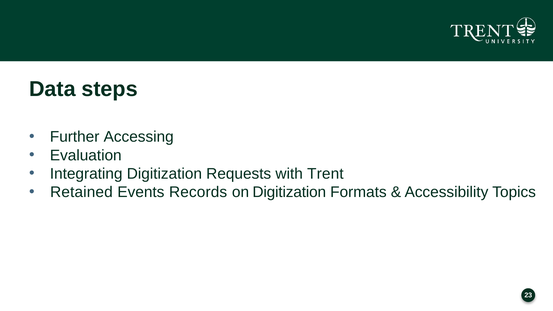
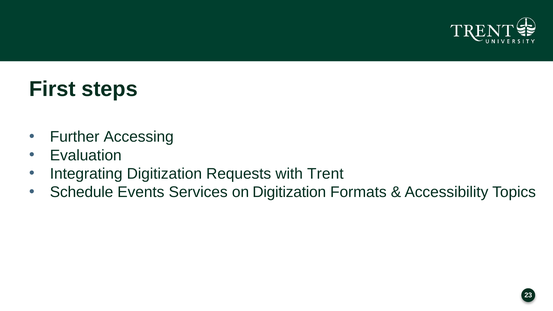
Data: Data -> First
Retained: Retained -> Schedule
Records: Records -> Services
